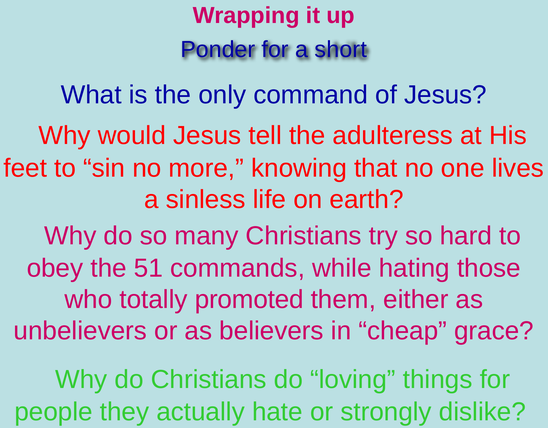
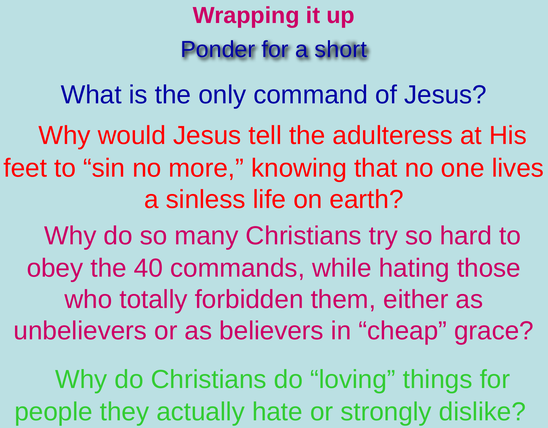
51: 51 -> 40
promoted: promoted -> forbidden
